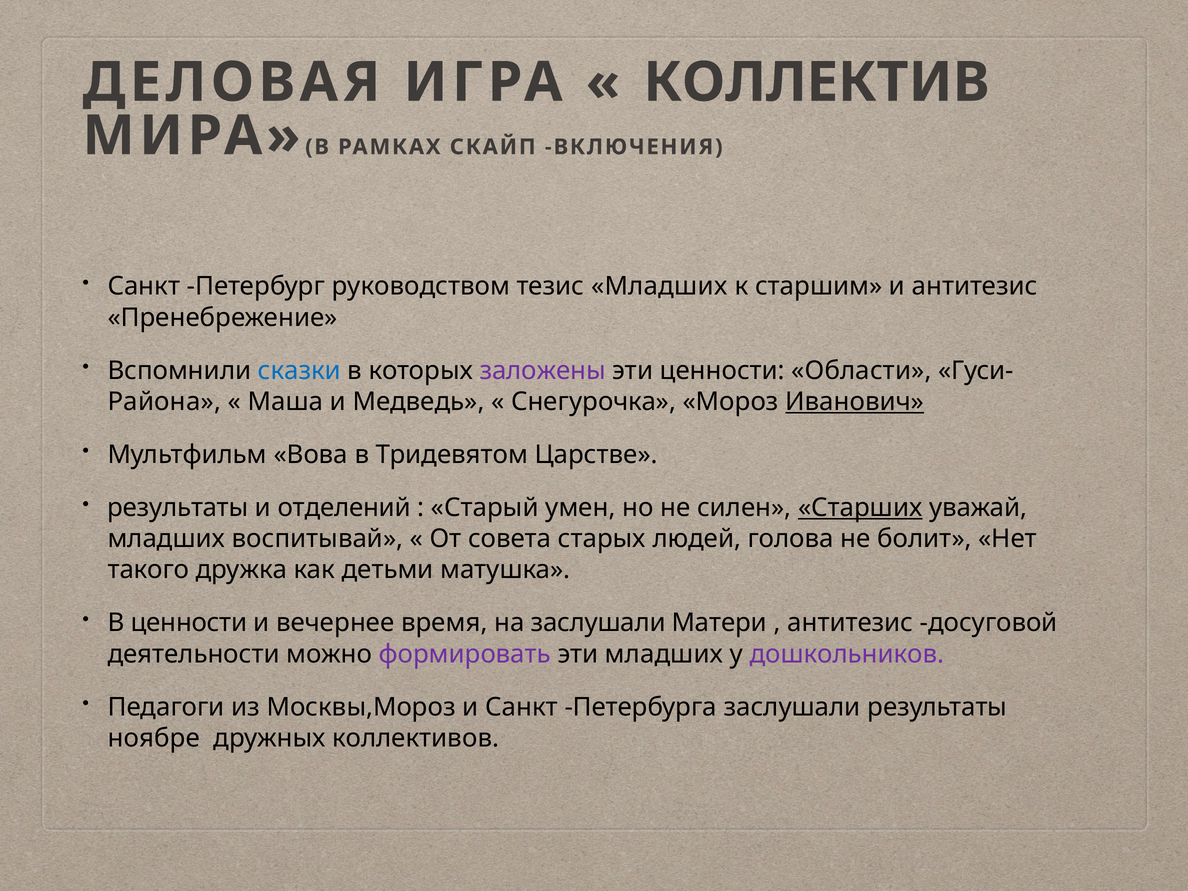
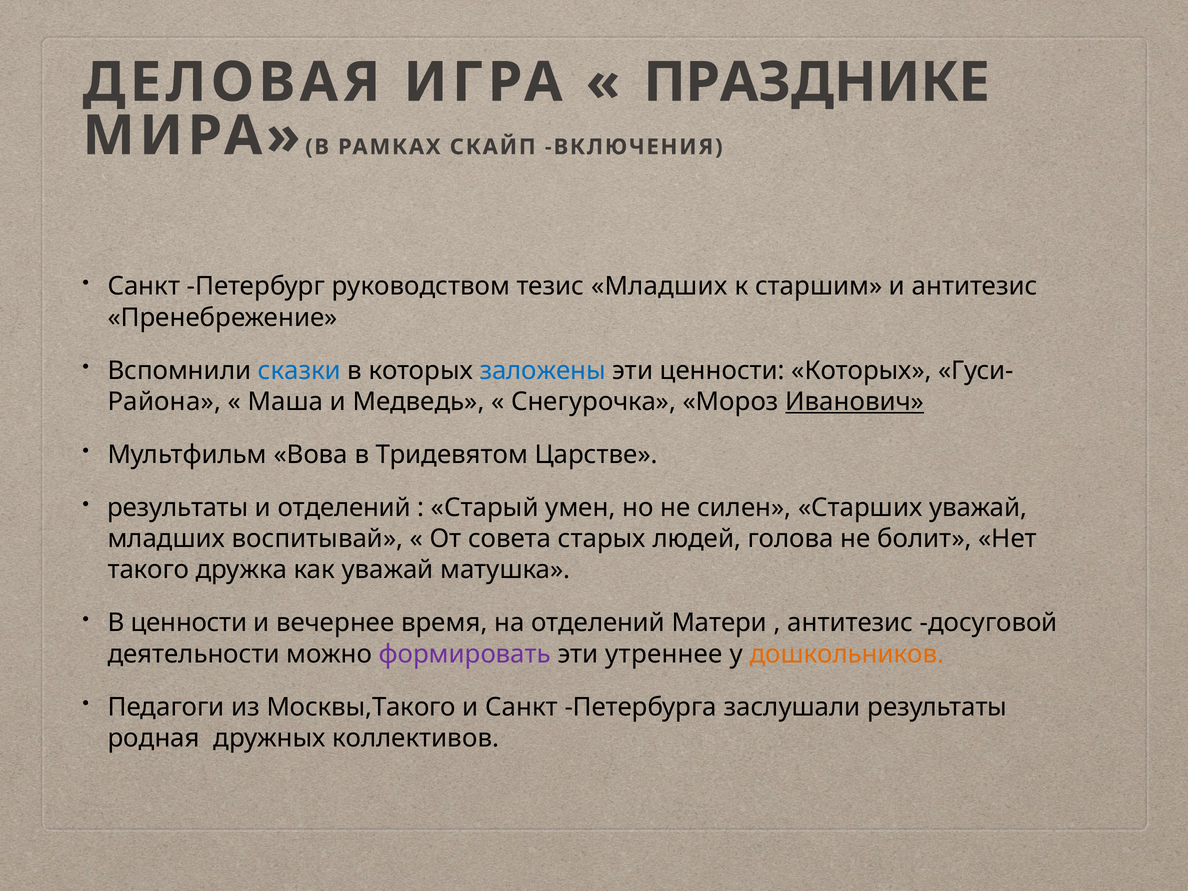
КОЛЛЕКТИВ: КОЛЛЕКТИВ -> ПРАЗДНИКЕ
заложены colour: purple -> blue
ценности Области: Области -> Которых
Старших underline: present -> none
как детьми: детьми -> уважай
на заслушали: заслушали -> отделений
эти младших: младших -> утреннее
дошкольников colour: purple -> orange
Москвы,Мороз: Москвы,Мороз -> Москвы,Такого
ноябре: ноябре -> родная
